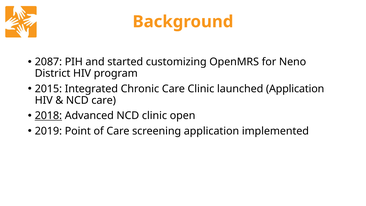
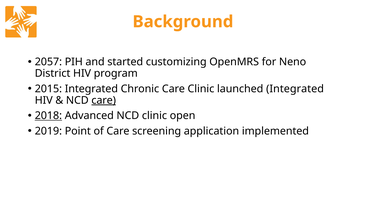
2087: 2087 -> 2057
launched Application: Application -> Integrated
care at (104, 100) underline: none -> present
